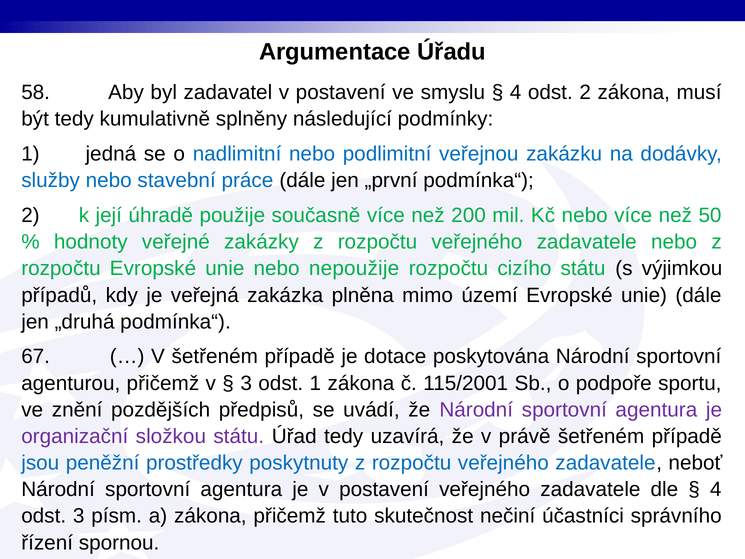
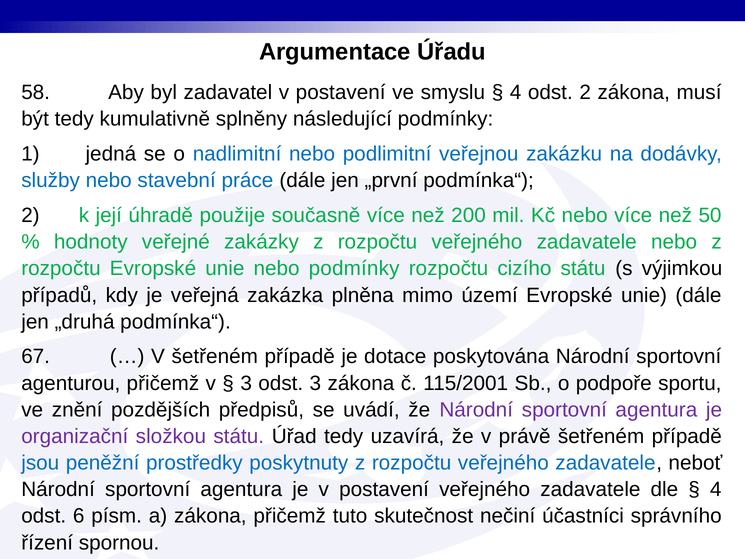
nebo nepoužije: nepoužije -> podmínky
odst 1: 1 -> 3
odst 3: 3 -> 6
